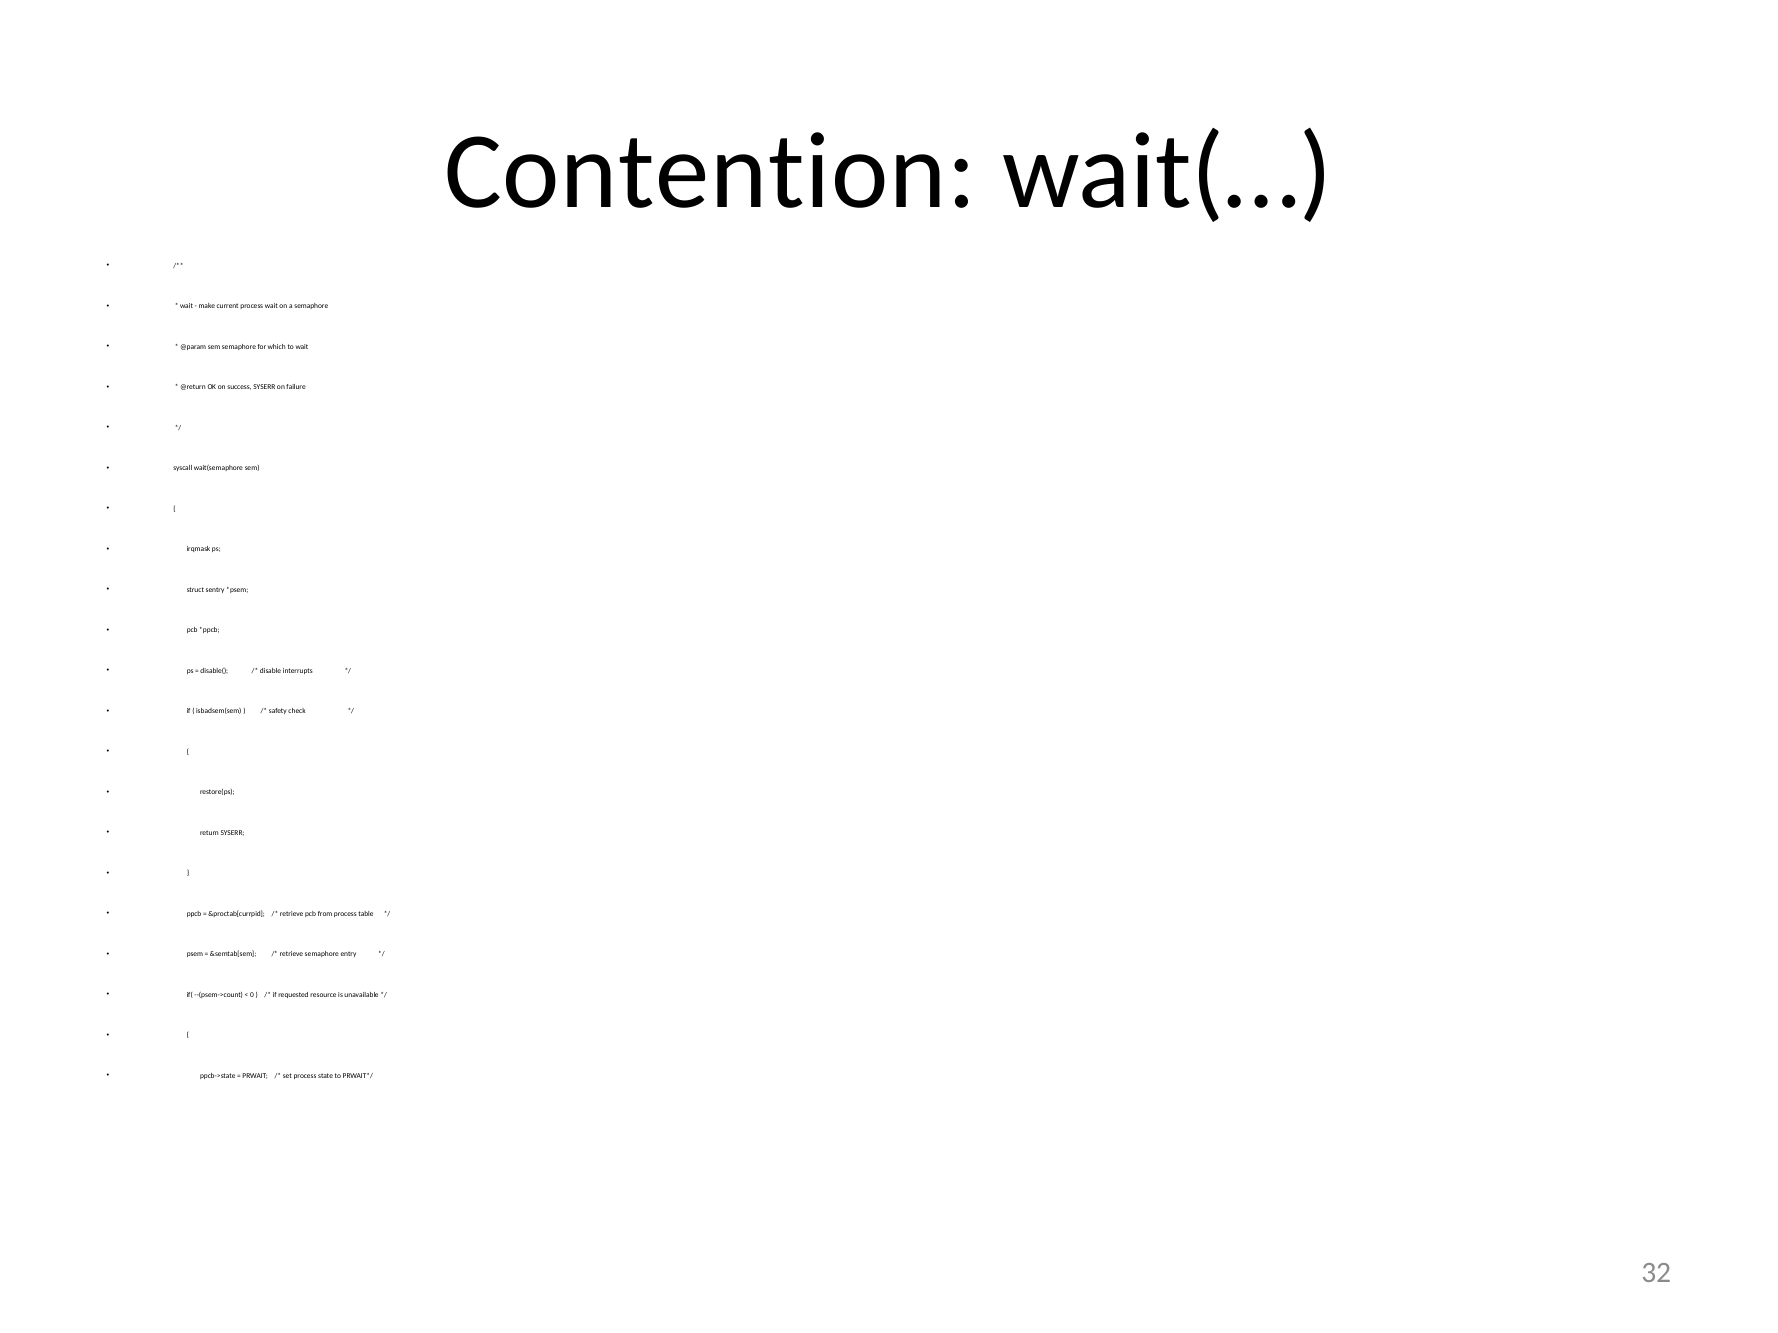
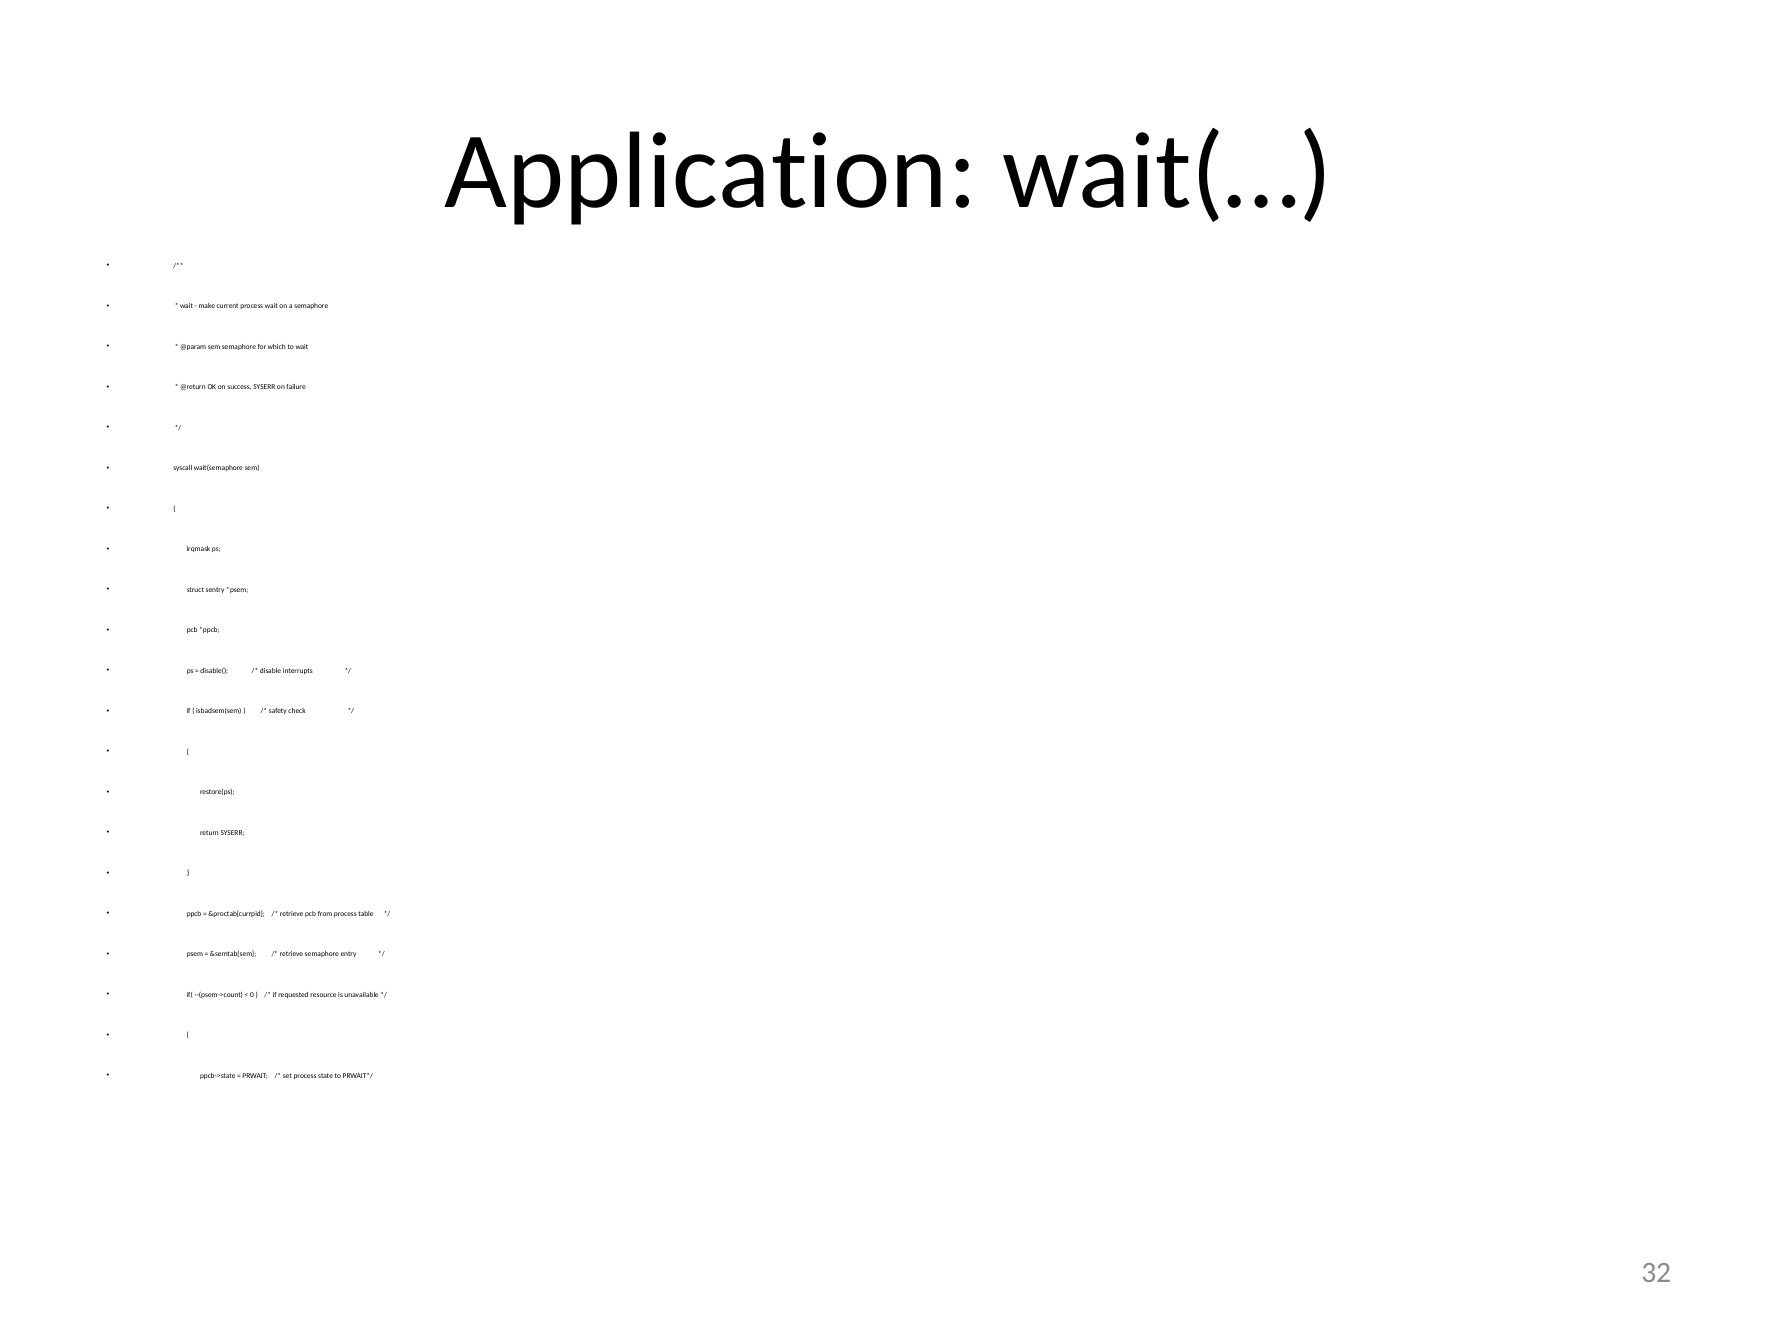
Contention: Contention -> Application
